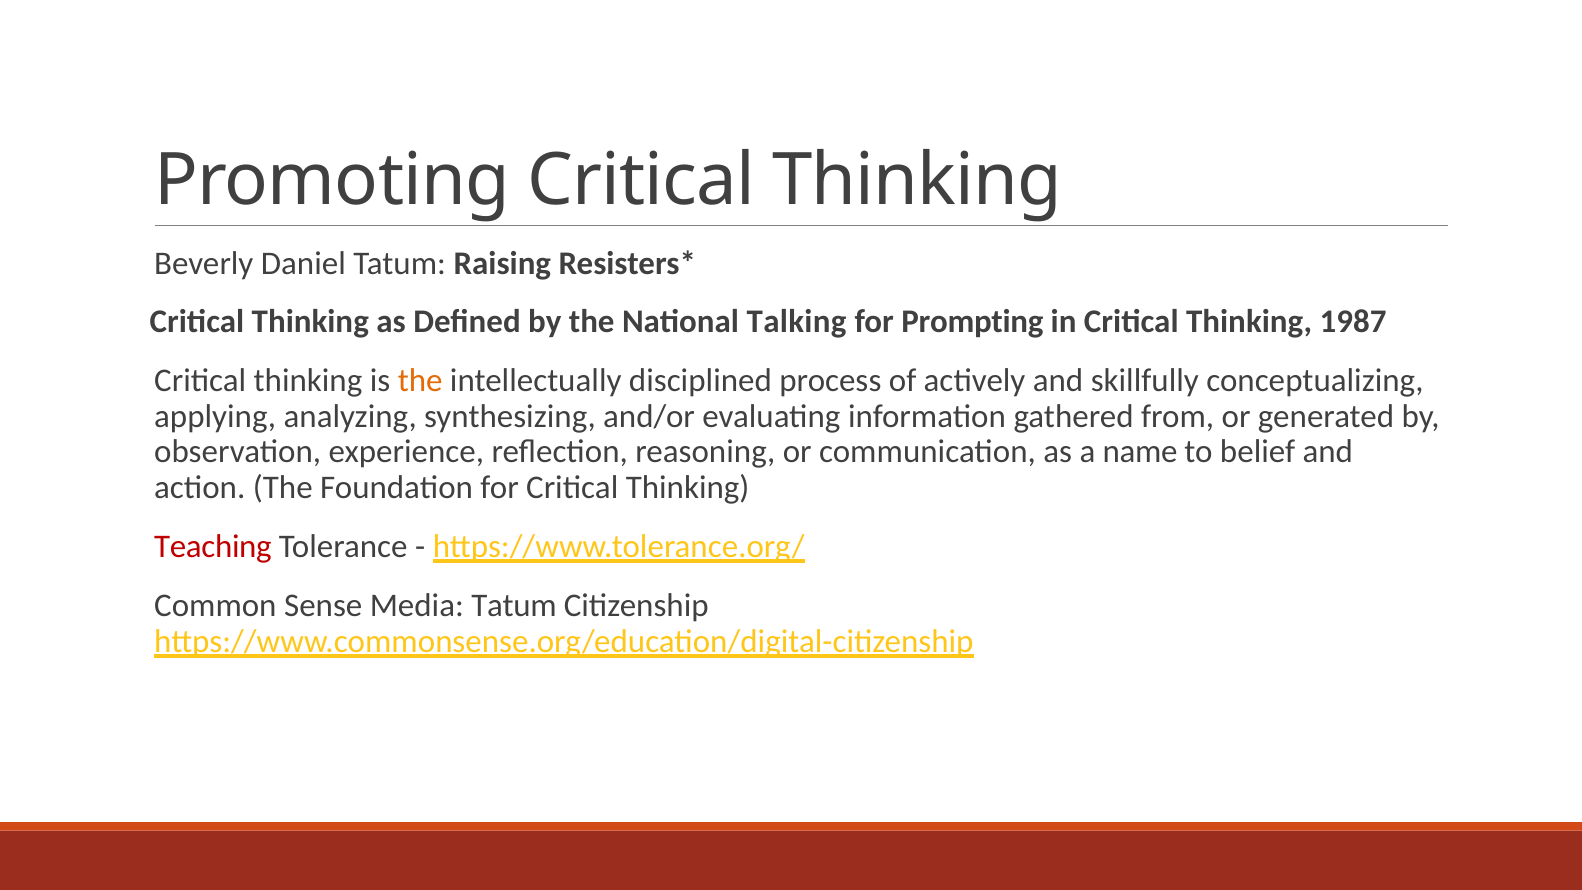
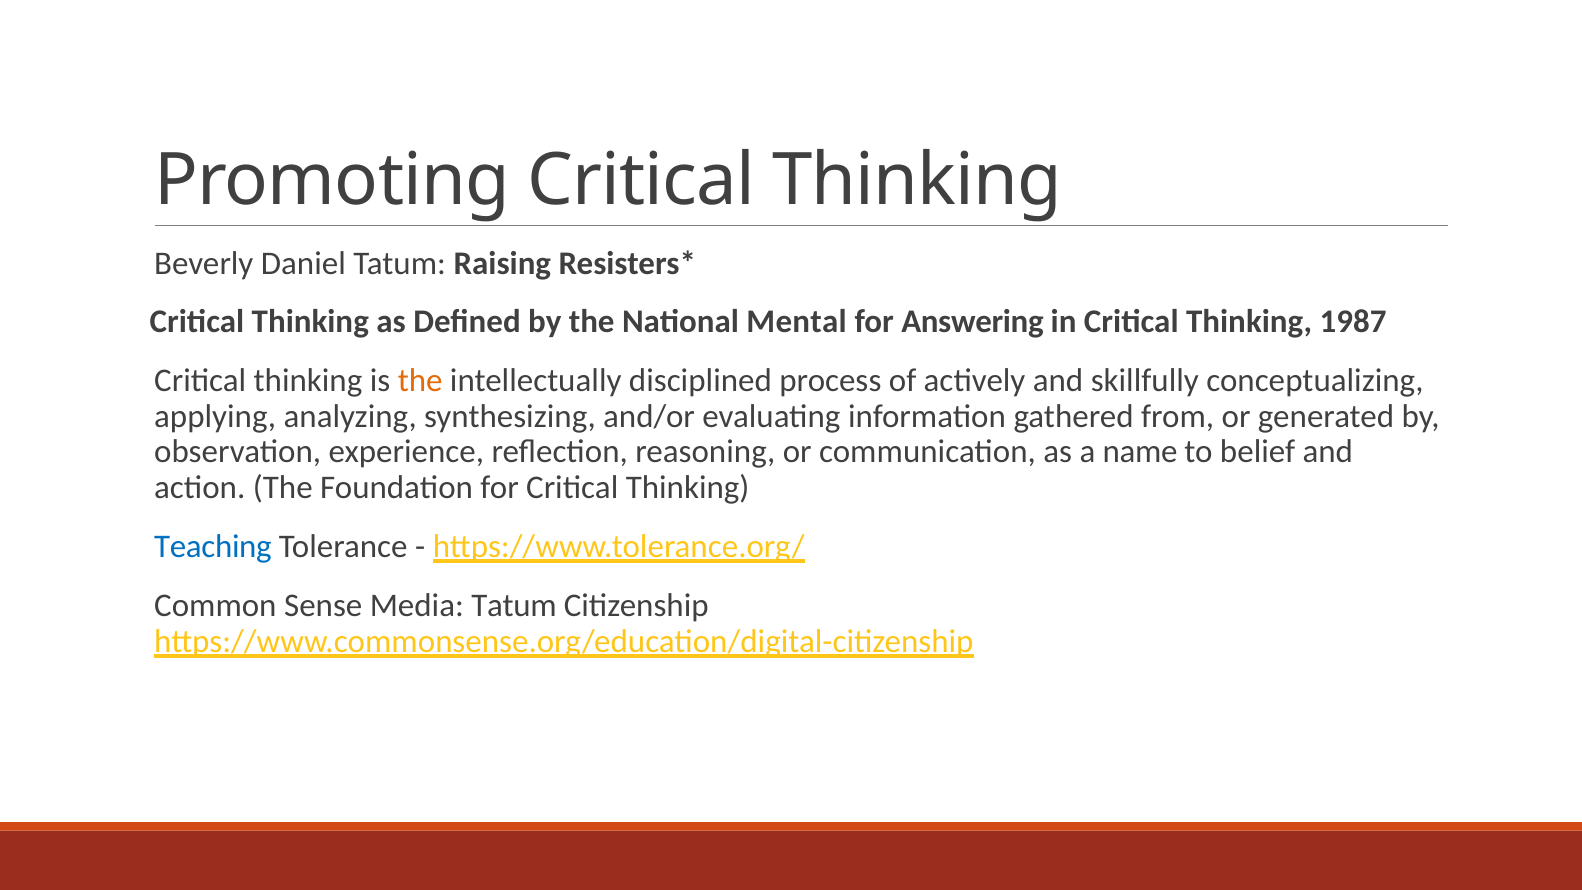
Talking: Talking -> Mental
Prompting: Prompting -> Answering
Teaching colour: red -> blue
